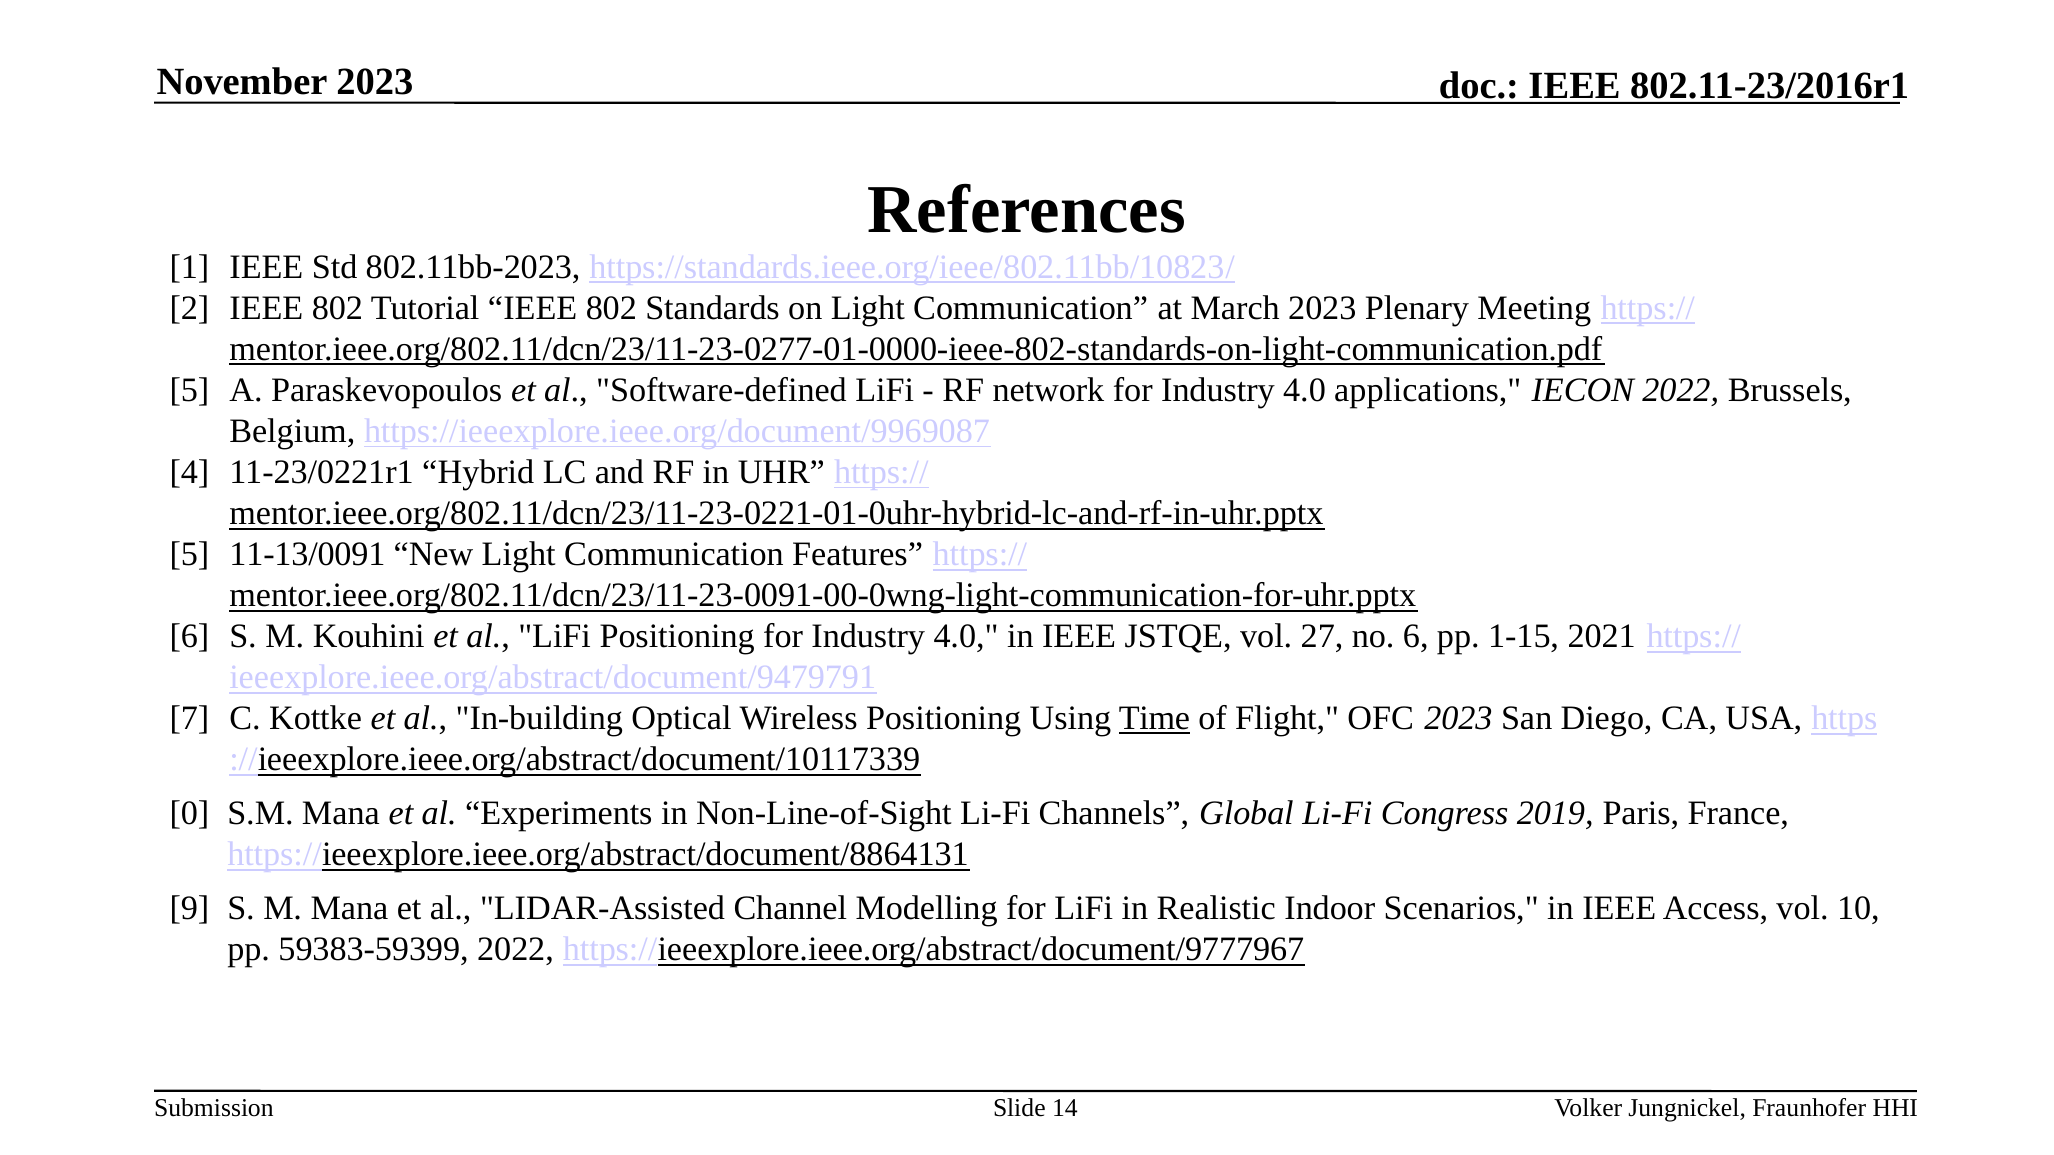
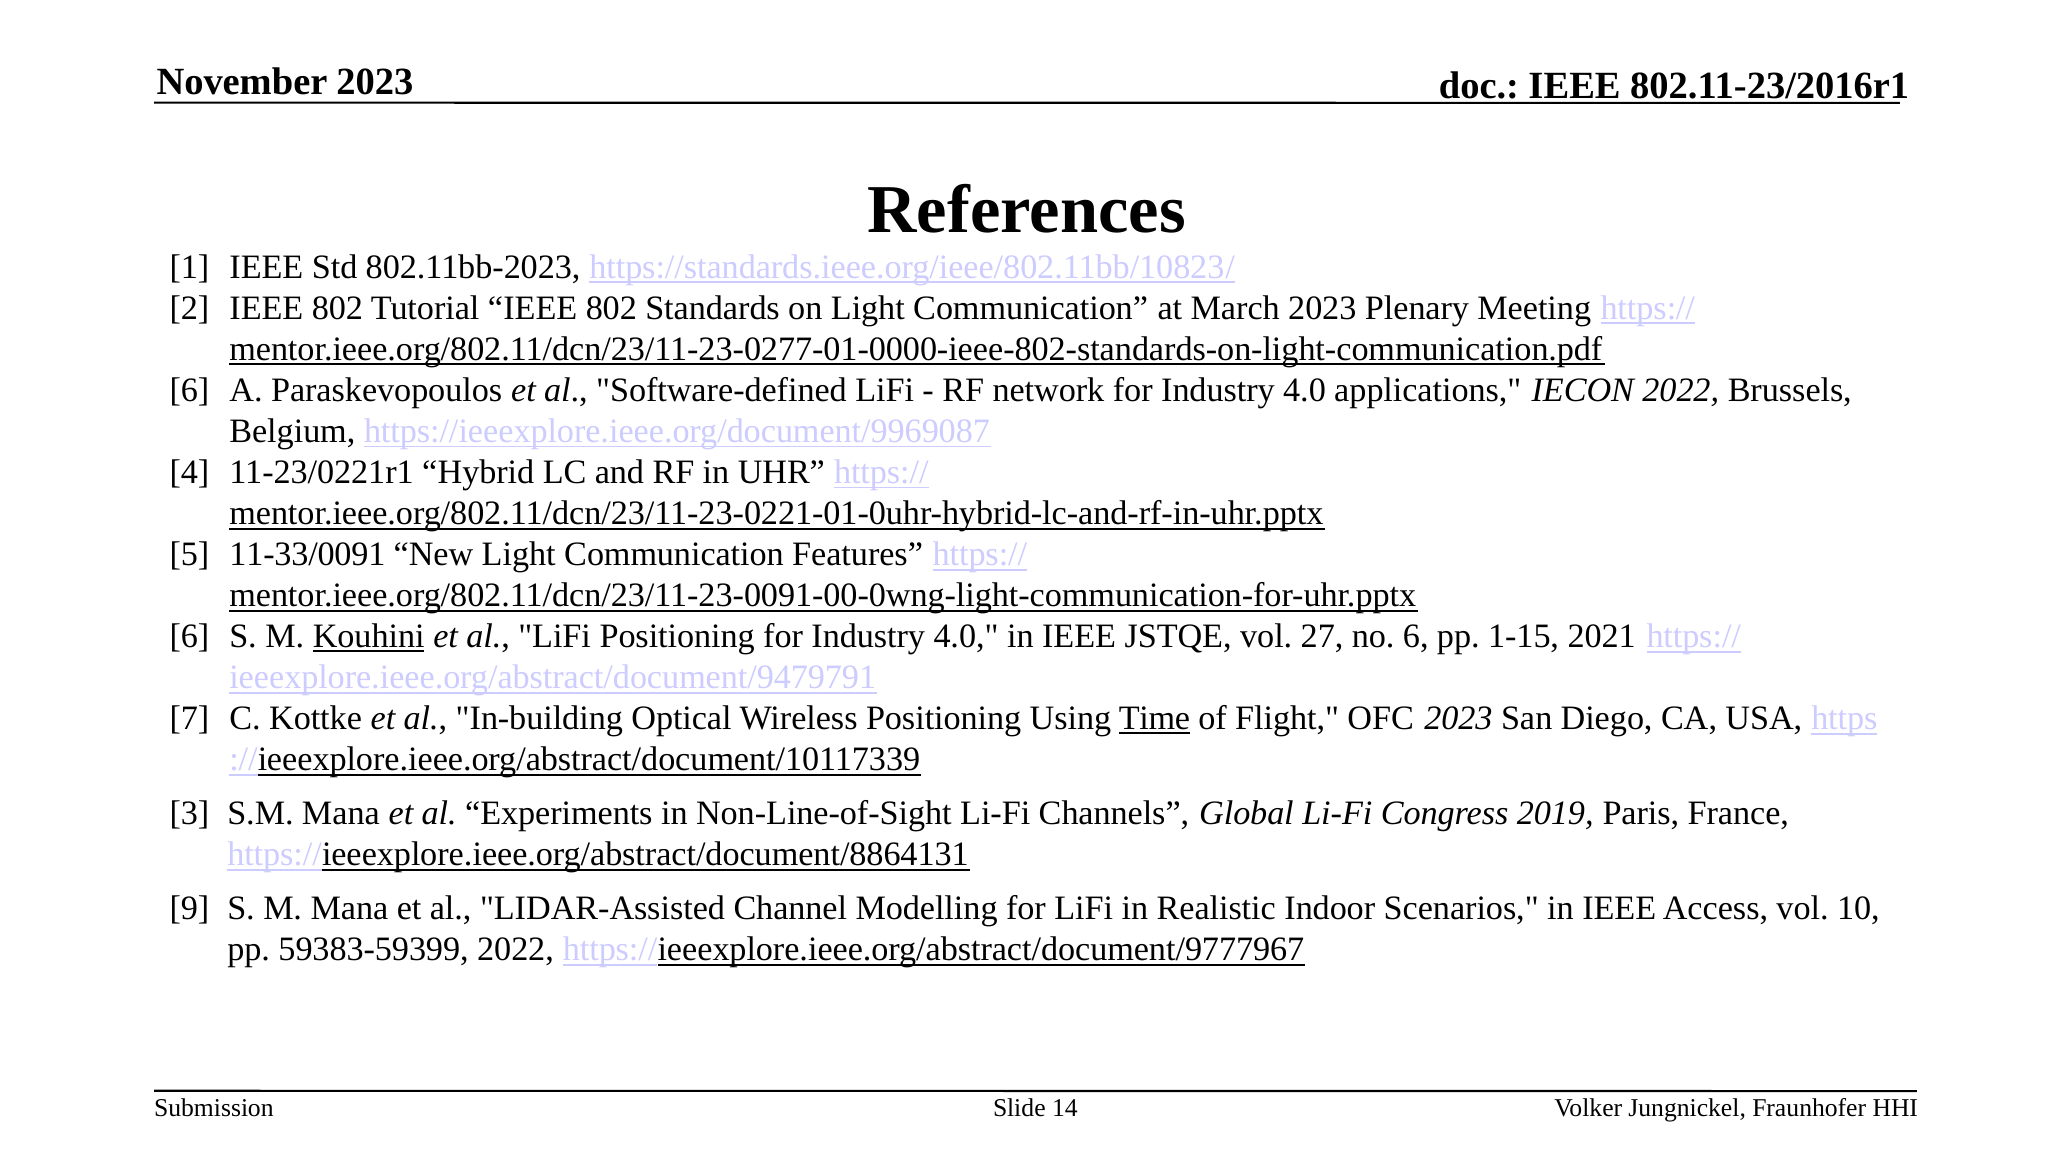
5 at (189, 390): 5 -> 6
11-13/0091: 11-13/0091 -> 11-33/0091
Kouhini underline: none -> present
0: 0 -> 3
